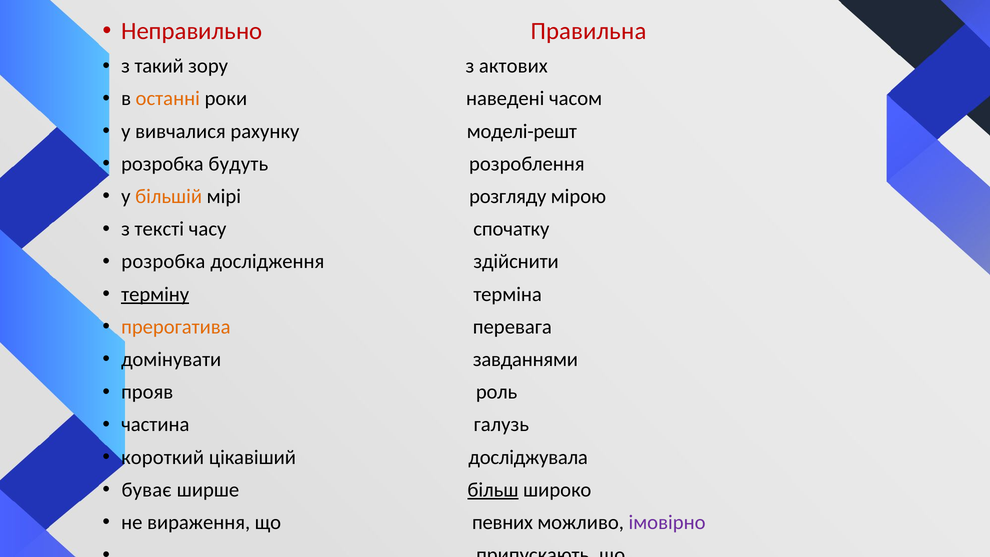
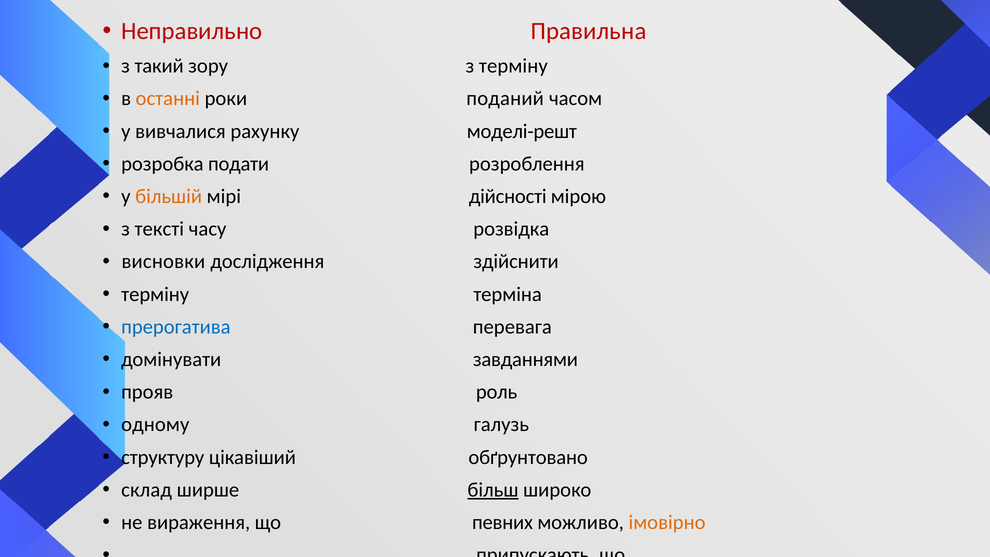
з актових: актових -> терміну
наведені: наведені -> поданий
будуть: будуть -> подати
розгляду: розгляду -> дійсності
спочатку: спочатку -> розвідка
розробка at (163, 262): розробка -> висновки
терміну at (155, 294) underline: present -> none
прерогатива colour: orange -> blue
частина: частина -> одному
короткий: короткий -> структуру
досліджувала: досліджувала -> обґрунтовано
буває: буває -> склад
імовірно colour: purple -> orange
